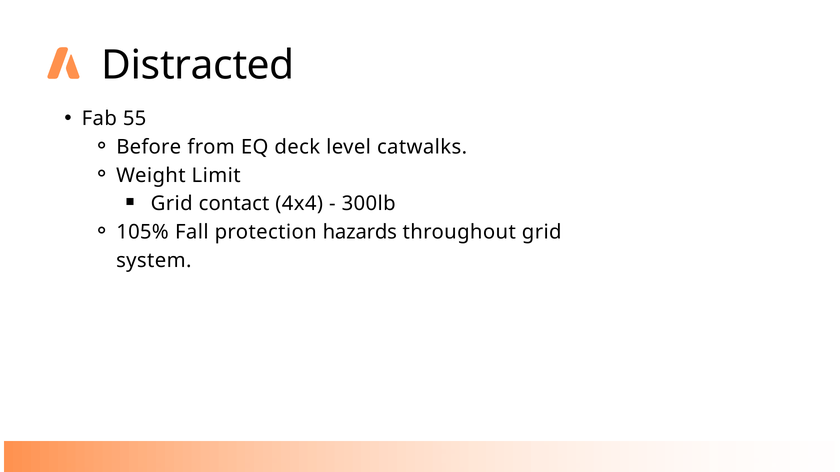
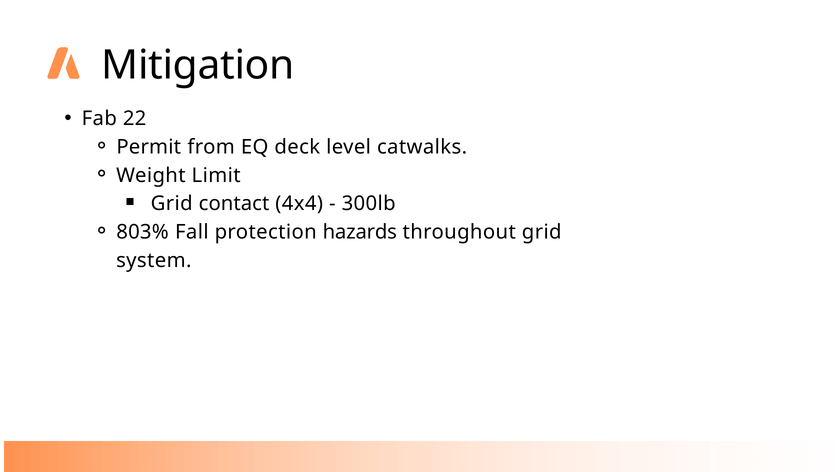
Distracted: Distracted -> Mitigation
55: 55 -> 22
Before: Before -> Permit
105%: 105% -> 803%
